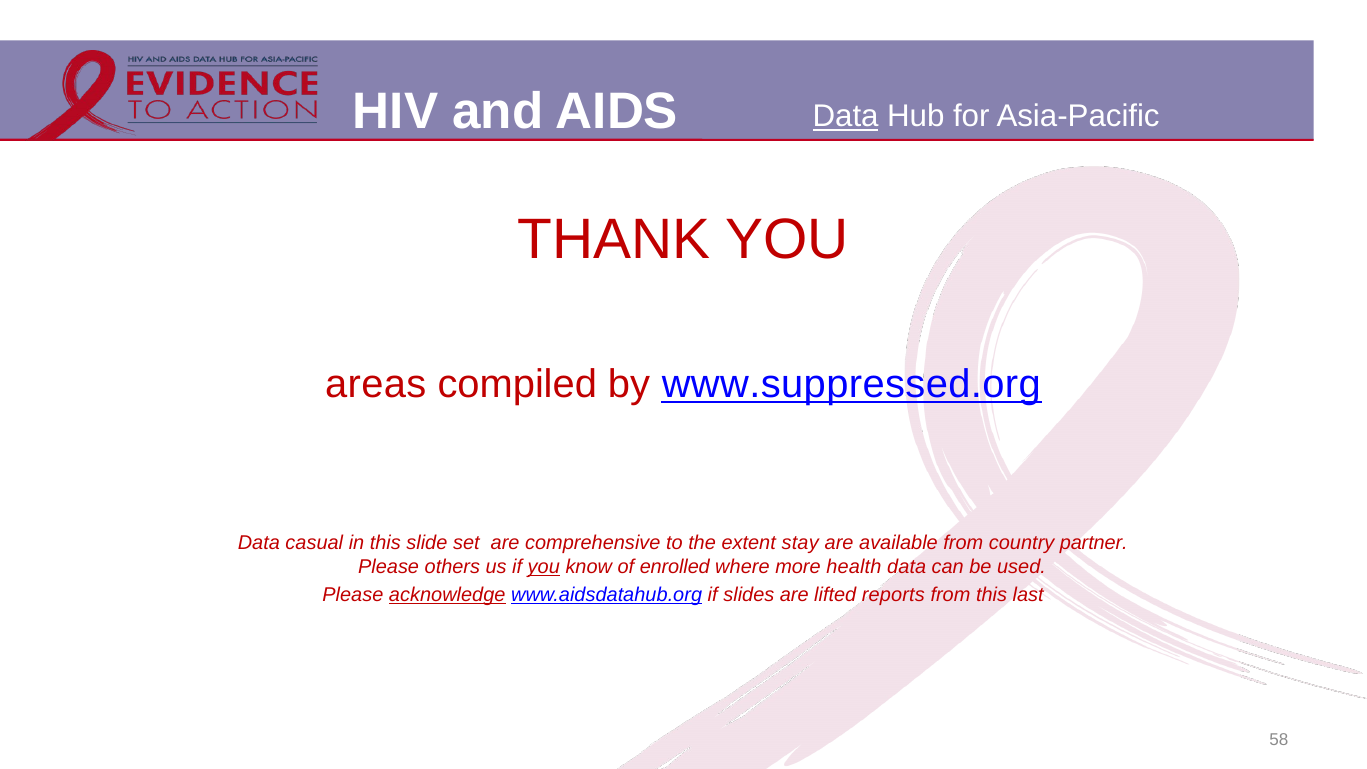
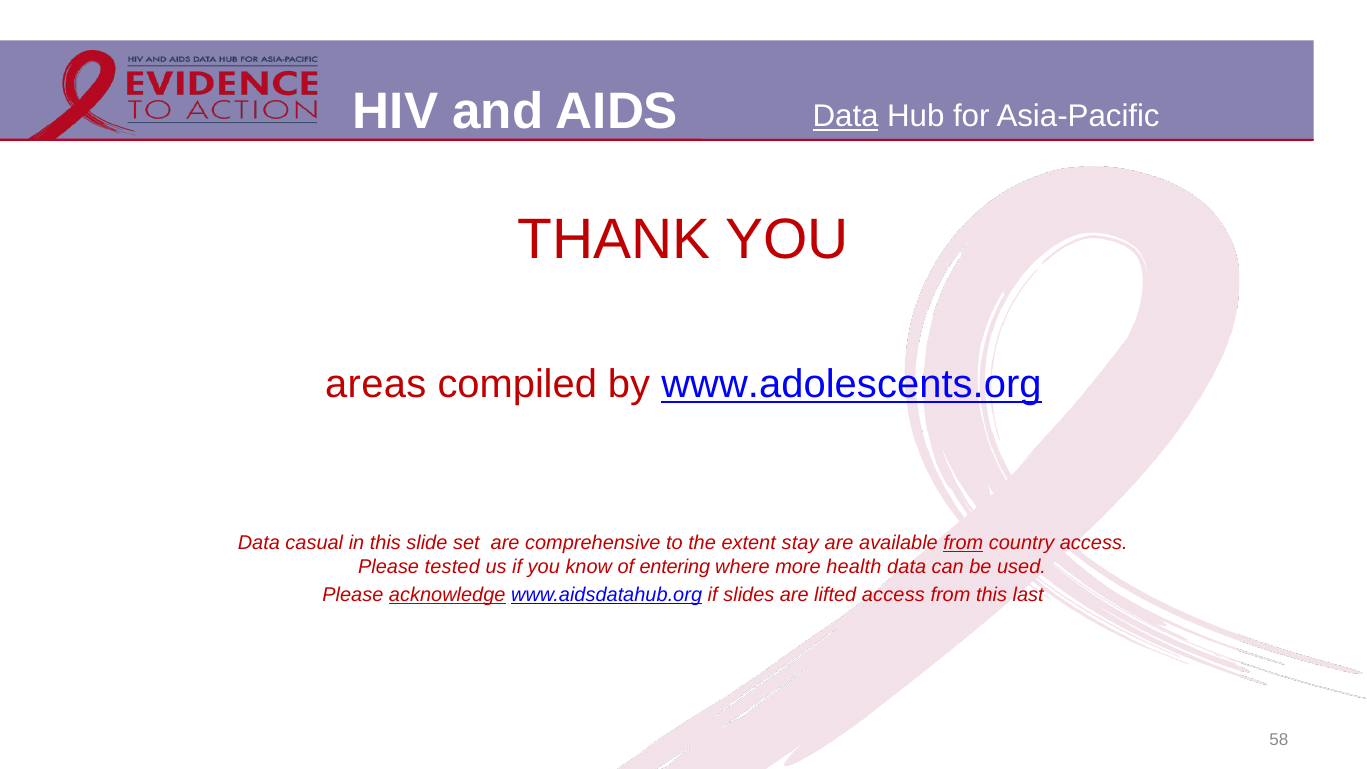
www.suppressed.org: www.suppressed.org -> www.adolescents.org
from at (963, 543) underline: none -> present
country partner: partner -> access
others: others -> tested
you at (544, 567) underline: present -> none
enrolled: enrolled -> entering
lifted reports: reports -> access
